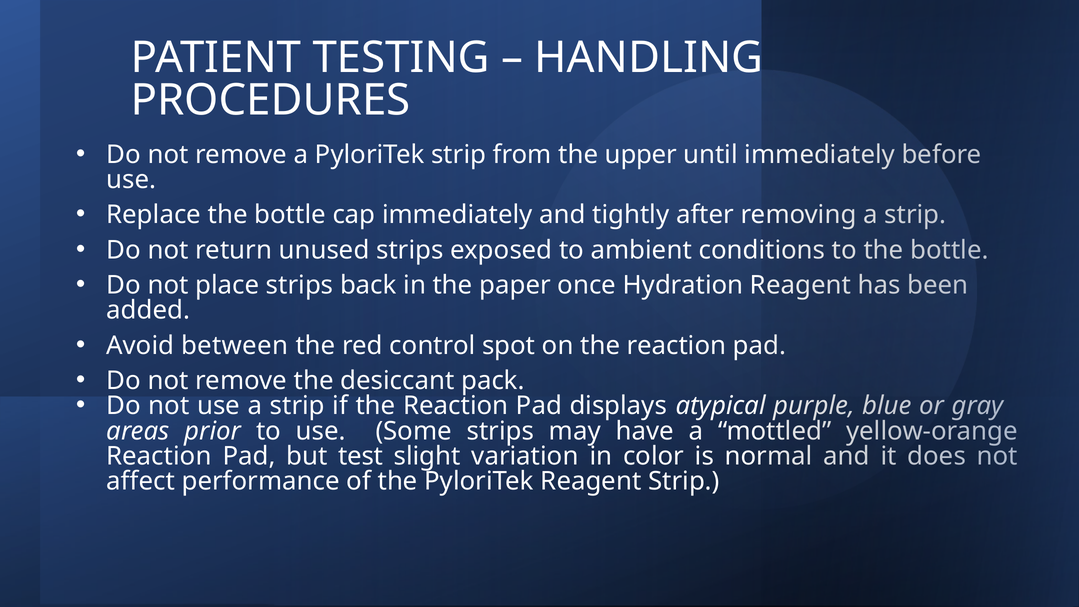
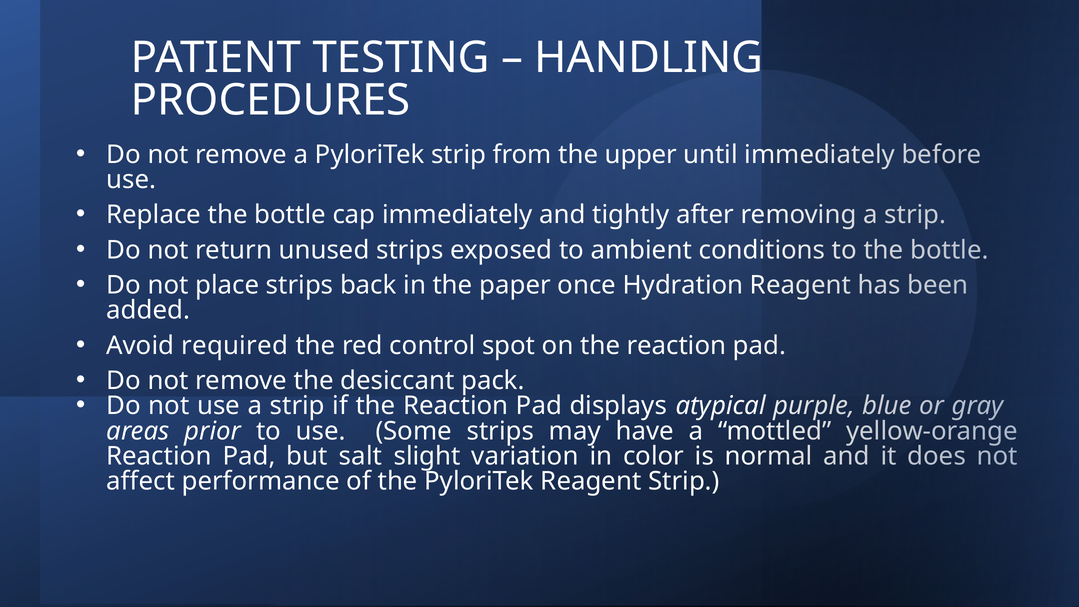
between: between -> required
test: test -> salt
